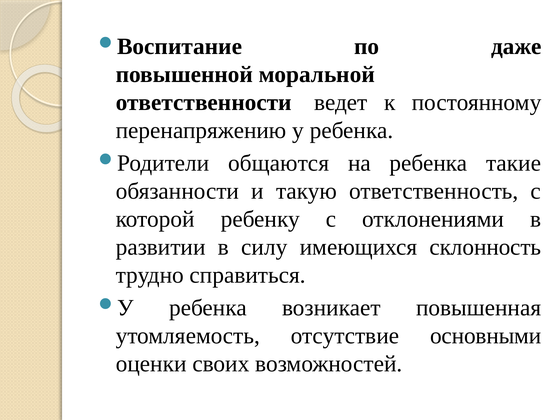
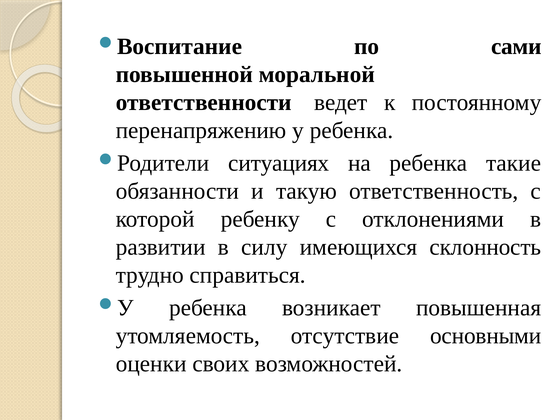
даже: даже -> сами
общаются: общаются -> ситуациях
